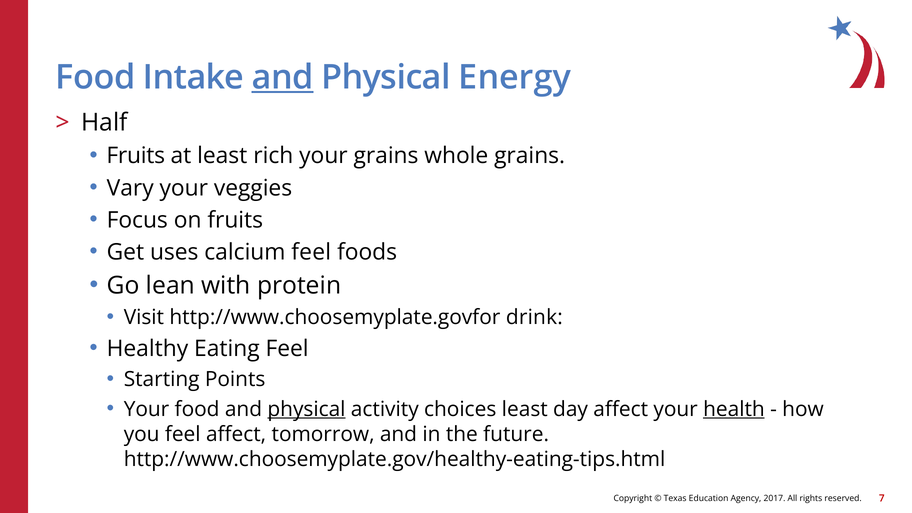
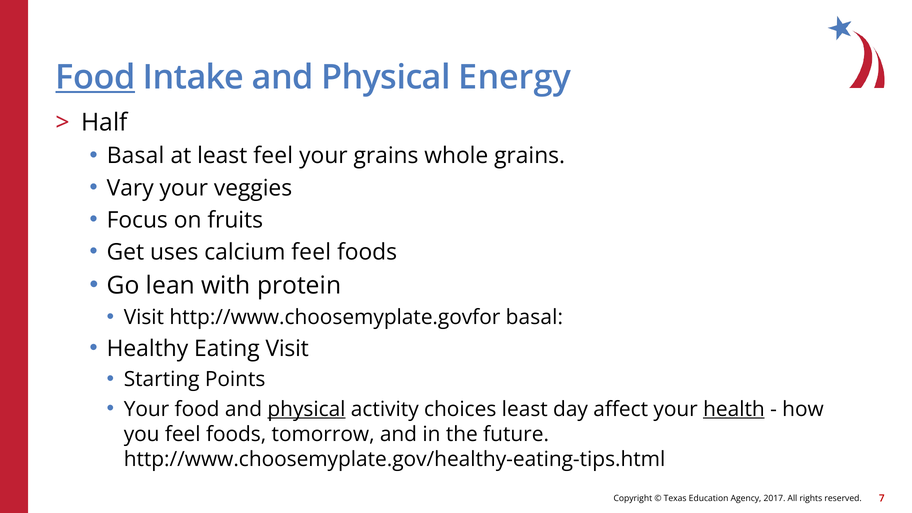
Food at (95, 77) underline: none -> present
and at (283, 77) underline: present -> none
Fruits at (136, 156): Fruits -> Basal
least rich: rich -> feel
http://www.choosemyplate.govfor drink: drink -> basal
Eating Feel: Feel -> Visit
you feel affect: affect -> foods
